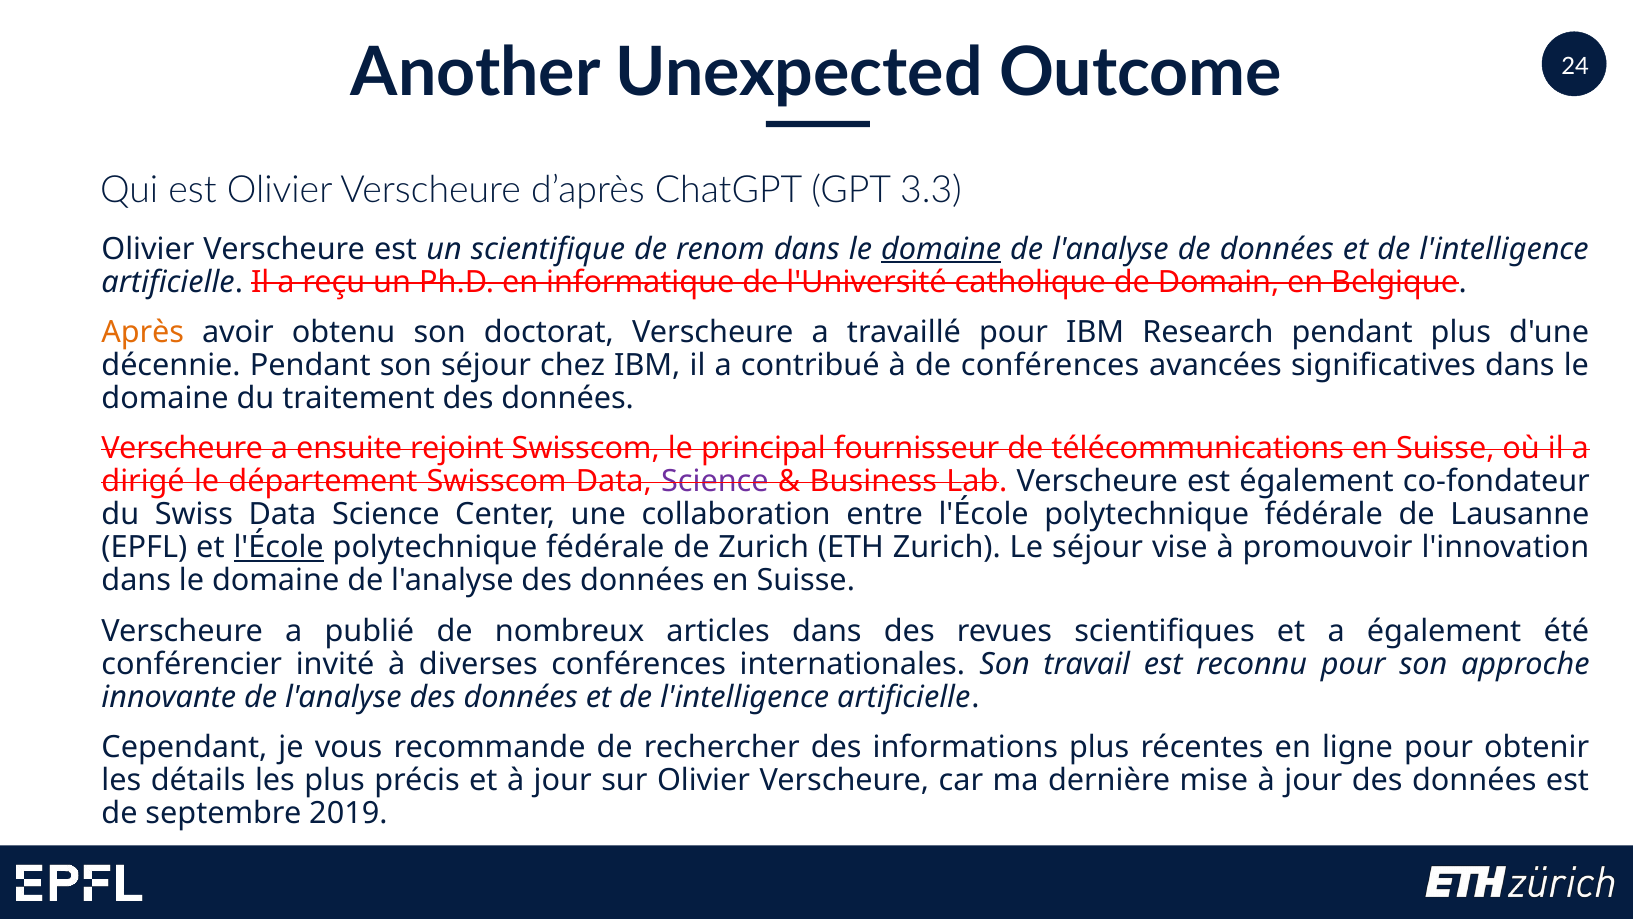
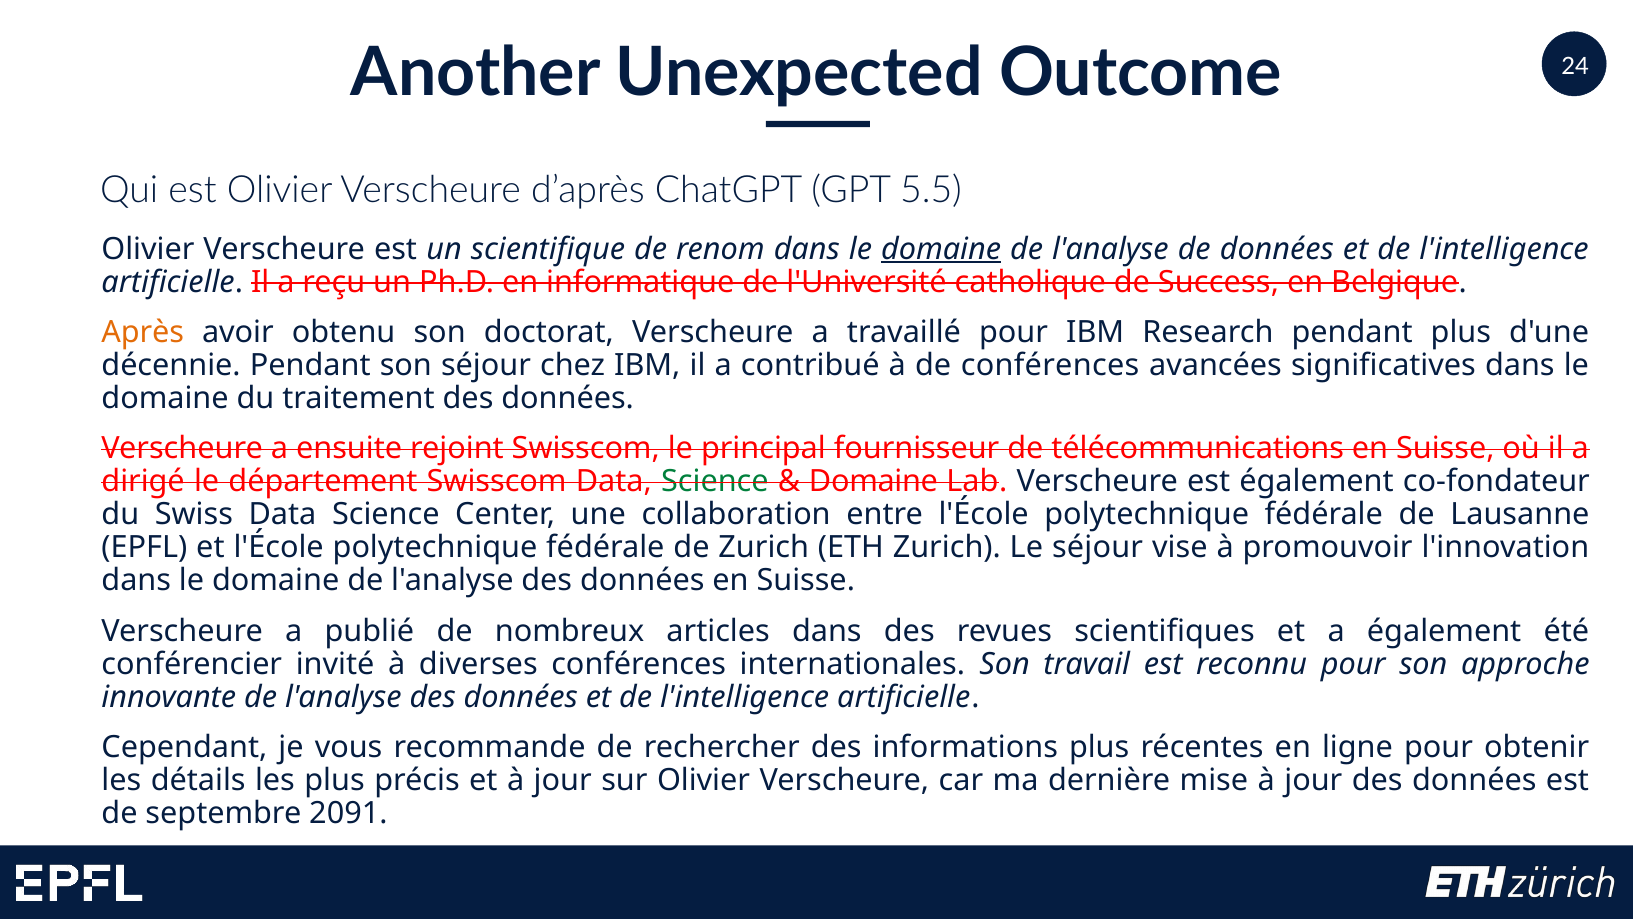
3.3: 3.3 -> 5.5
Domain: Domain -> Success
Science at (715, 481) colour: purple -> green
Business at (873, 481): Business -> Domaine
l'École at (279, 548) underline: present -> none
2019: 2019 -> 2091
